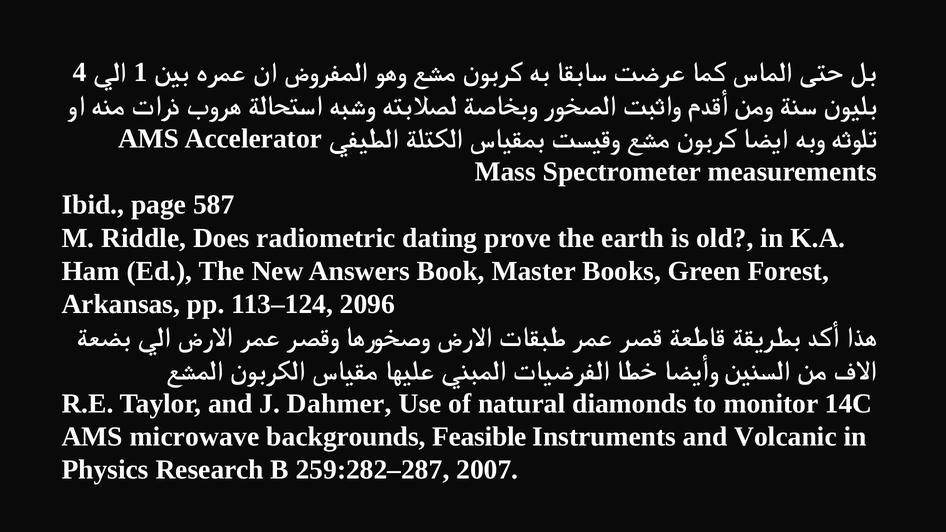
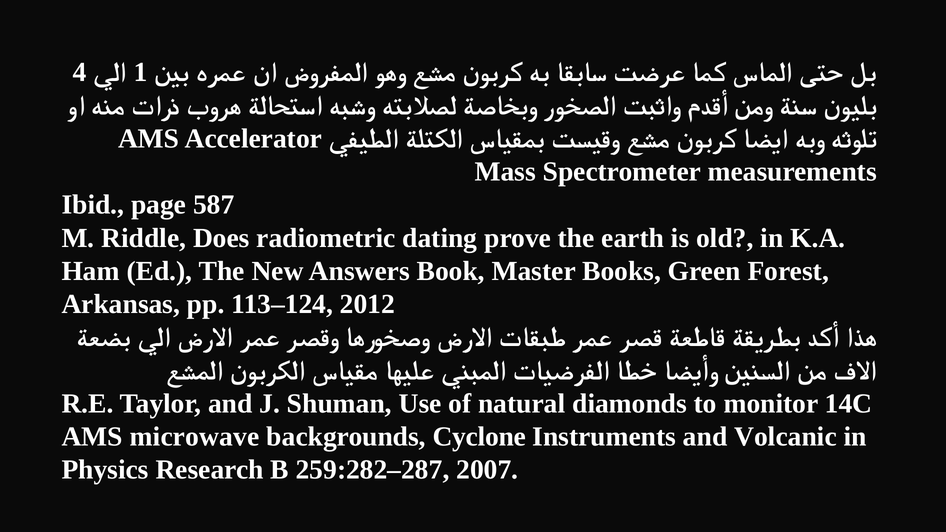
2096: 2096 -> 2012
Dahmer: Dahmer -> Shuman
Feasible: Feasible -> Cyclone
